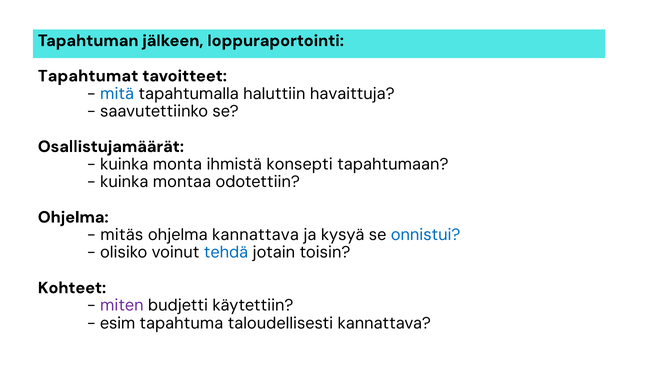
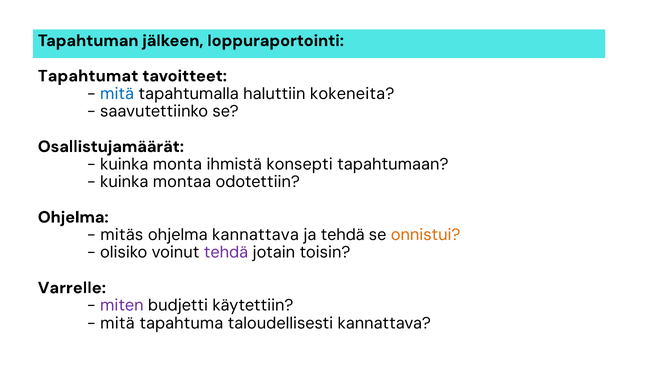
havaittuja: havaittuja -> kokeneita
ja kysyä: kysyä -> tehdä
onnistui colour: blue -> orange
tehdä at (226, 253) colour: blue -> purple
Kohteet: Kohteet -> Varrelle
esim at (118, 324): esim -> mitä
